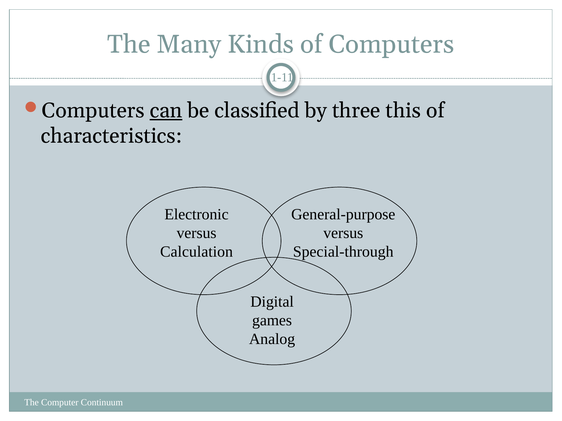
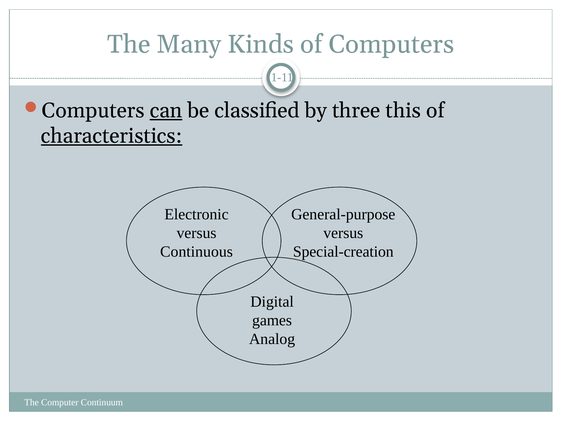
characteristics underline: none -> present
Calculation: Calculation -> Continuous
Special-through: Special-through -> Special-creation
